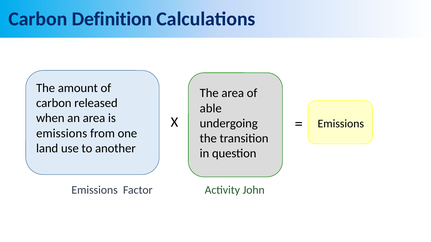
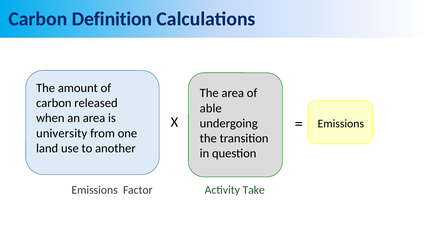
emissions at (62, 133): emissions -> university
John: John -> Take
